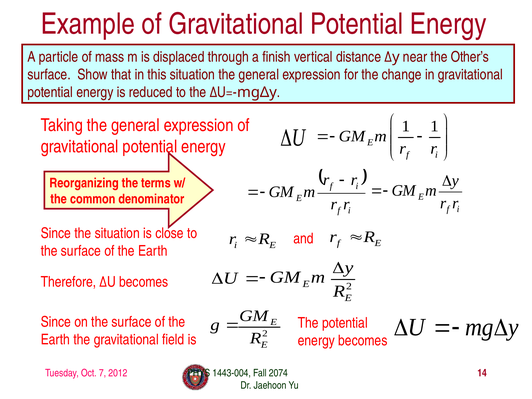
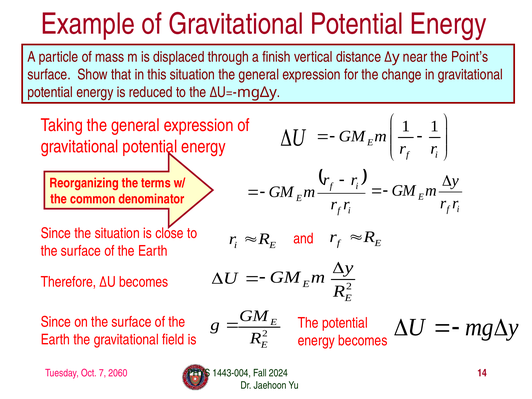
Other’s: Other’s -> Point’s
2012: 2012 -> 2060
2074: 2074 -> 2024
